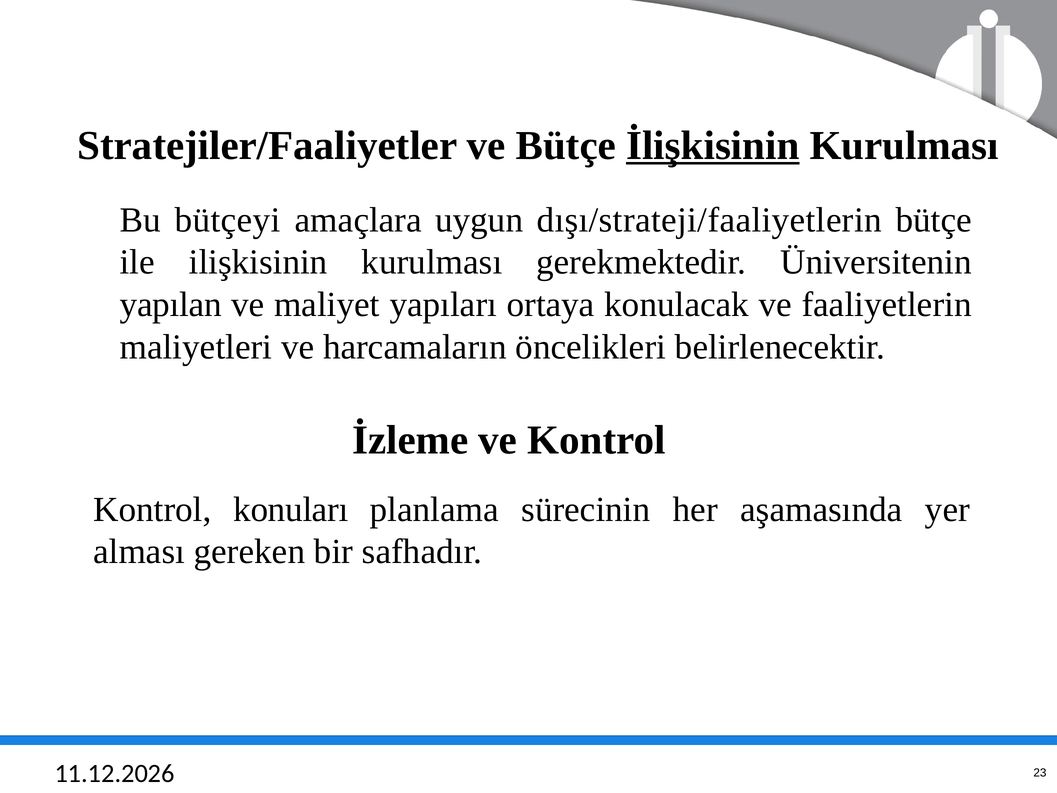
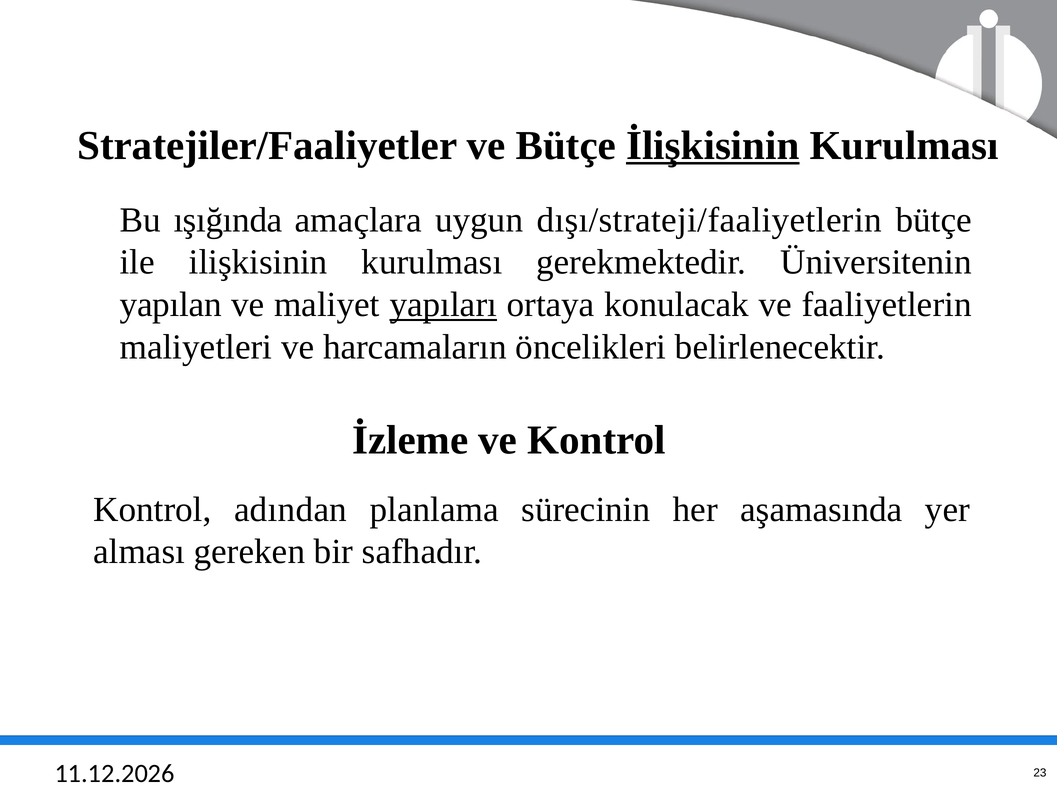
bütçeyi: bütçeyi -> ışığında
yapıları underline: none -> present
konuları: konuları -> adından
